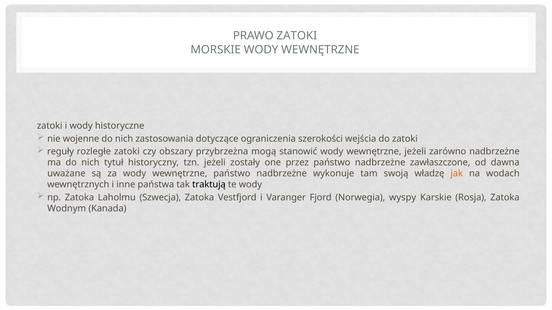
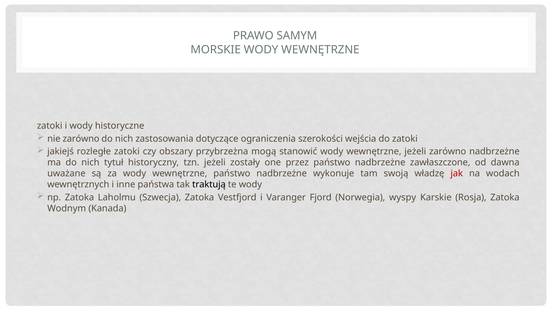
PRAWO ZATOKI: ZATOKI -> SAMYM
nie wojenne: wojenne -> zarówno
reguły: reguły -> jakiejś
jak colour: orange -> red
